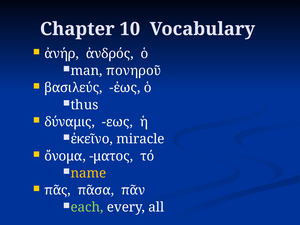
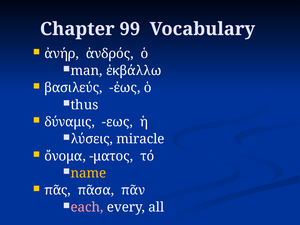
10: 10 -> 99
πονηροῦ: πονηροῦ -> ἐκβάλλω
ἐκεῖνο: ἐκεῖνο -> λύσεις
each colour: light green -> pink
